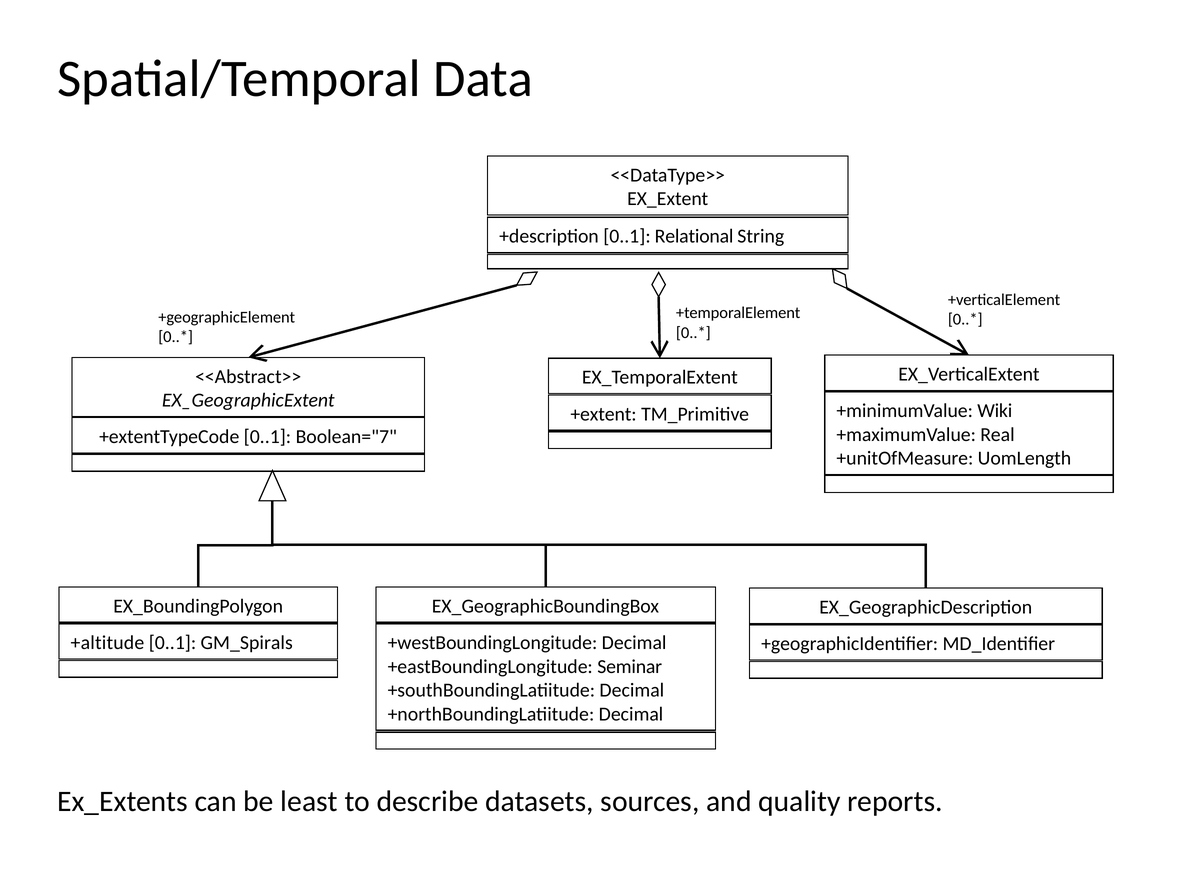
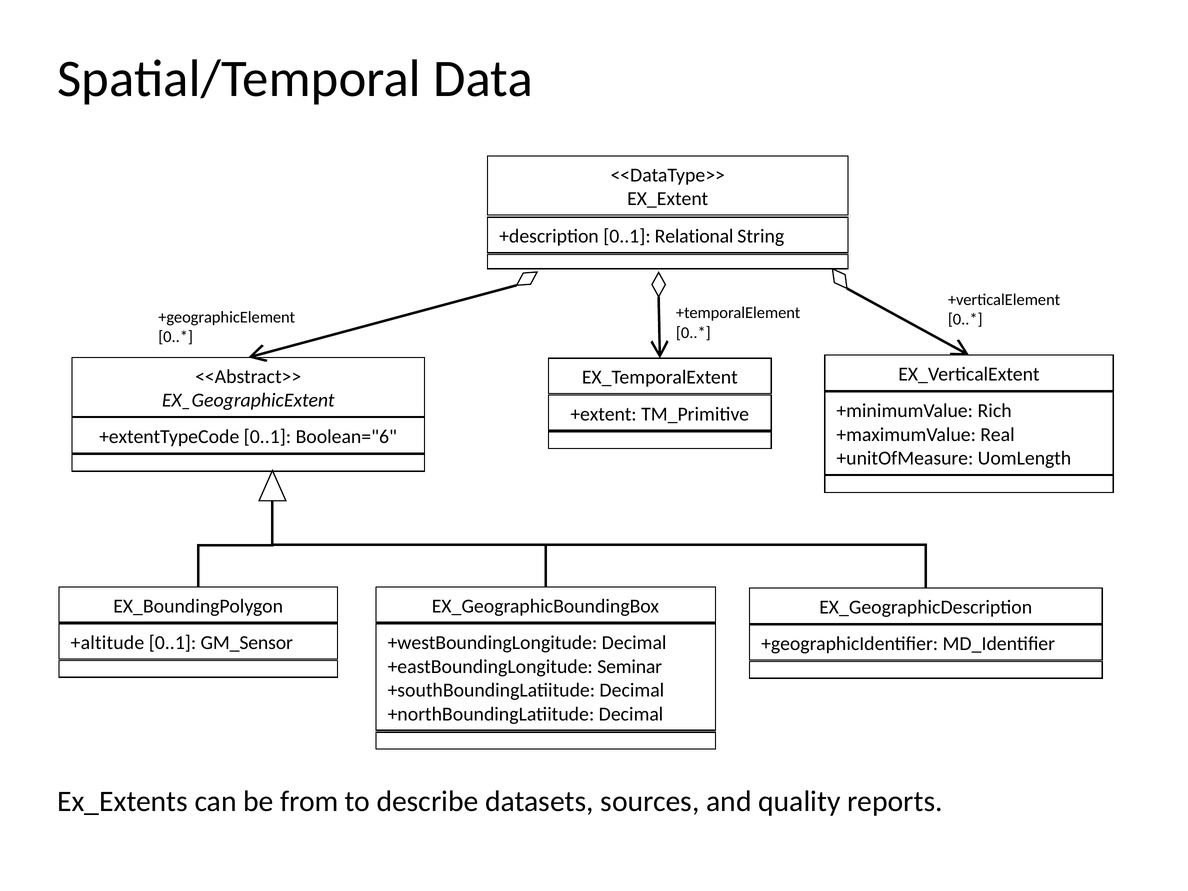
Wiki: Wiki -> Rich
Boolean="7: Boolean="7 -> Boolean="6
GM_Spirals: GM_Spirals -> GM_Sensor
least: least -> from
